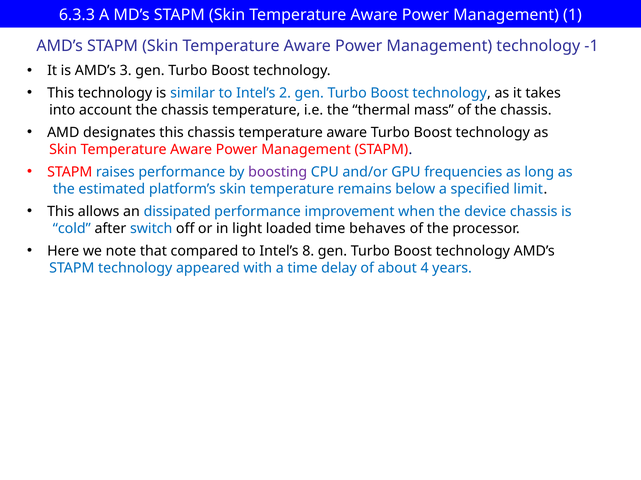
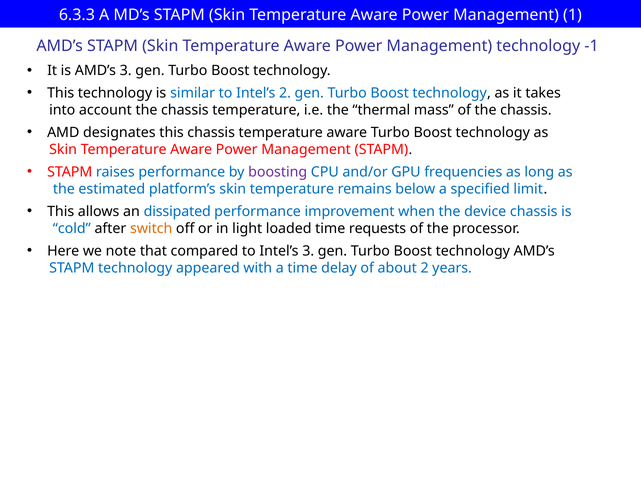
switch colour: blue -> orange
behaves: behaves -> requests
Intel’s 8: 8 -> 3
about 4: 4 -> 2
